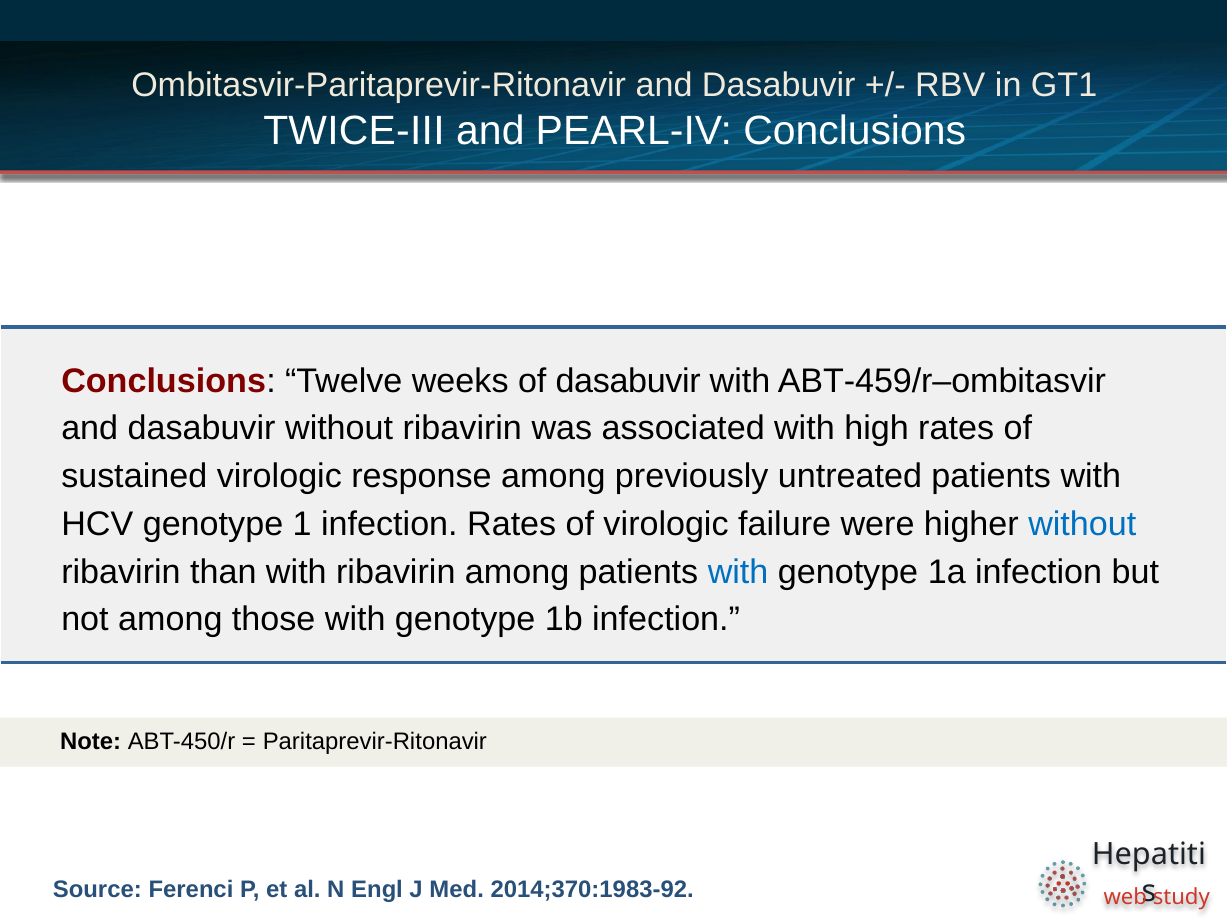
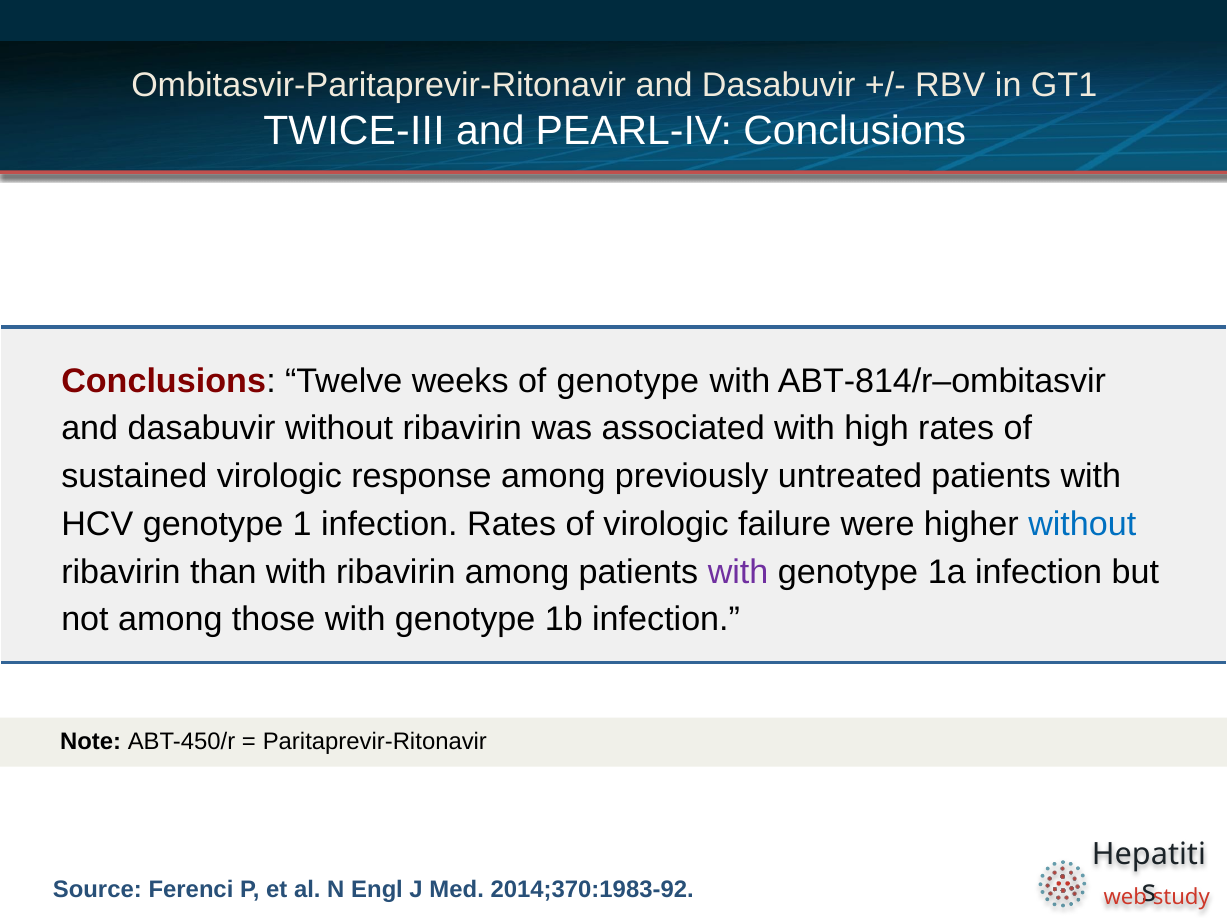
of dasabuvir: dasabuvir -> genotype
ABT-459/r–ombitasvir: ABT-459/r–ombitasvir -> ABT-814/r–ombitasvir
with at (738, 572) colour: blue -> purple
